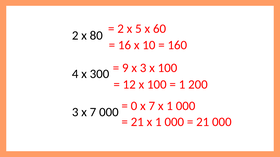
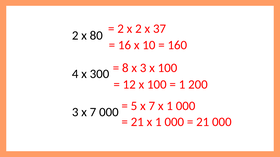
x 5: 5 -> 2
60: 60 -> 37
9: 9 -> 8
0: 0 -> 5
